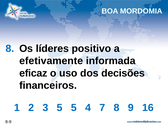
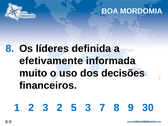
positivo: positivo -> definida
eficaz: eficaz -> muito
3 5: 5 -> 2
5 4: 4 -> 3
16: 16 -> 30
